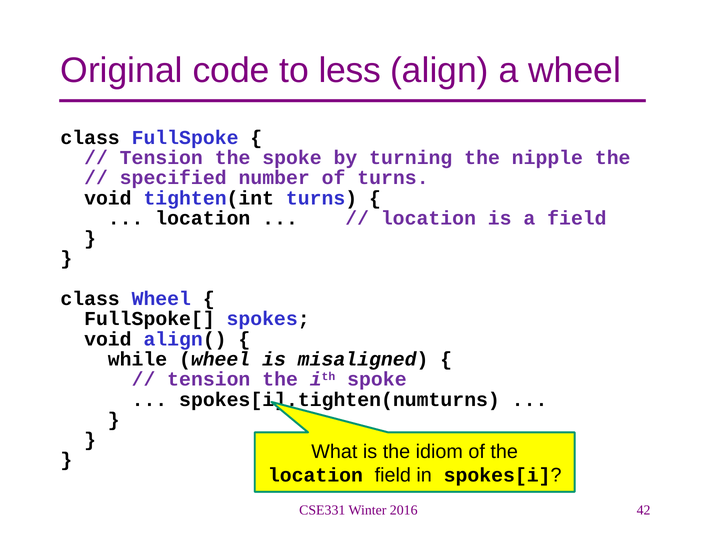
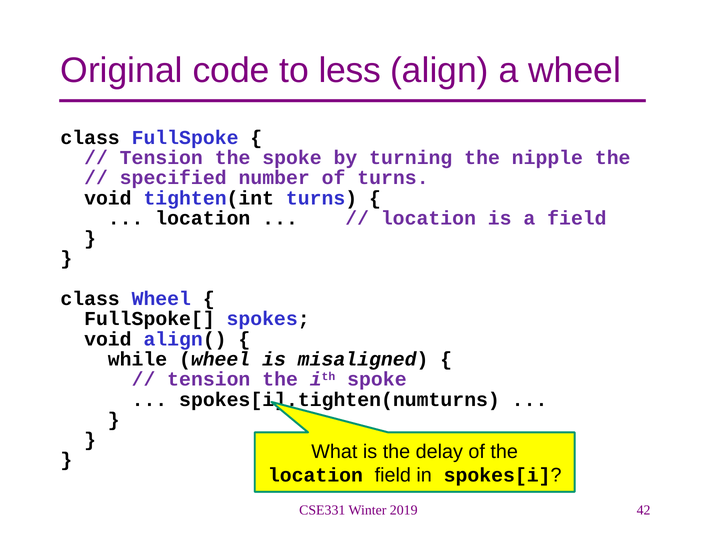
idiom: idiom -> delay
2016: 2016 -> 2019
